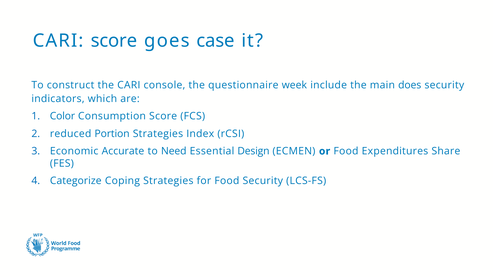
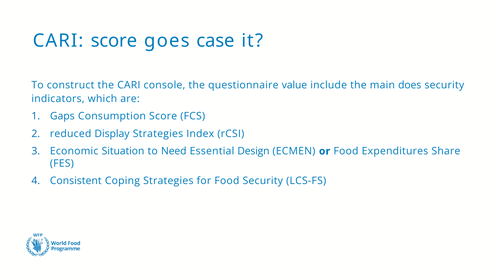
week: week -> value
Color: Color -> Gaps
Portion: Portion -> Display
Accurate: Accurate -> Situation
Categorize: Categorize -> Consistent
